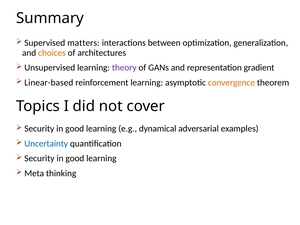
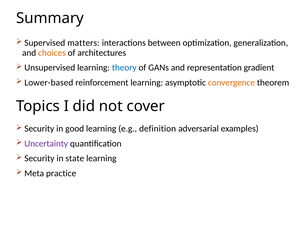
theory colour: purple -> blue
Linear-based: Linear-based -> Lower-based
dynamical: dynamical -> definition
Uncertainty colour: blue -> purple
good at (75, 158): good -> state
thinking: thinking -> practice
